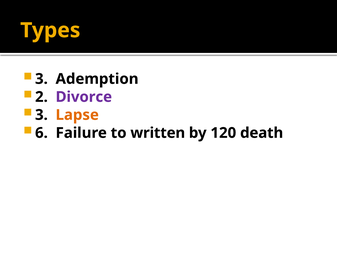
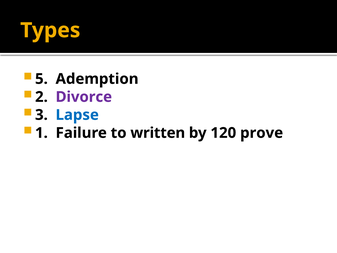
3 at (41, 79): 3 -> 5
Lapse colour: orange -> blue
6: 6 -> 1
death: death -> prove
